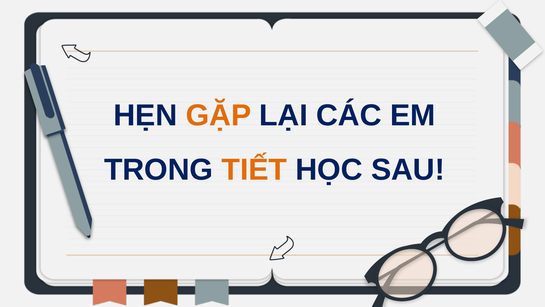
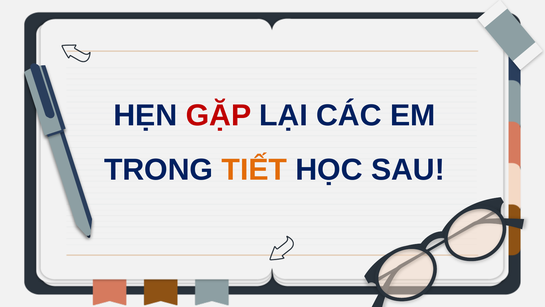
GẶP colour: orange -> red
